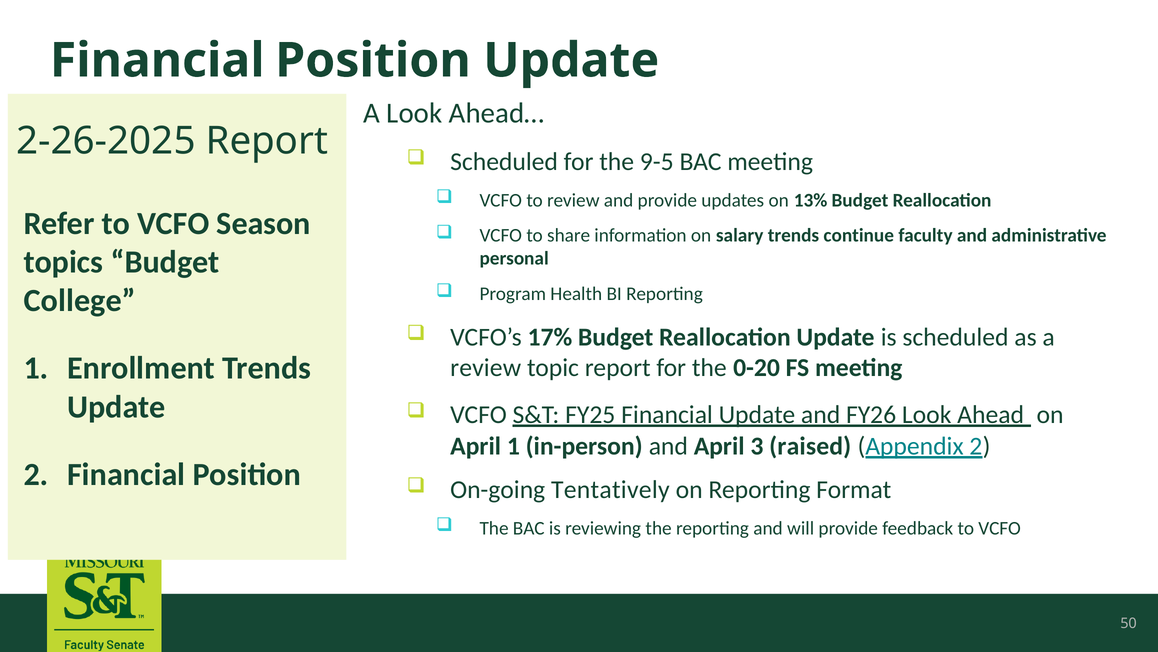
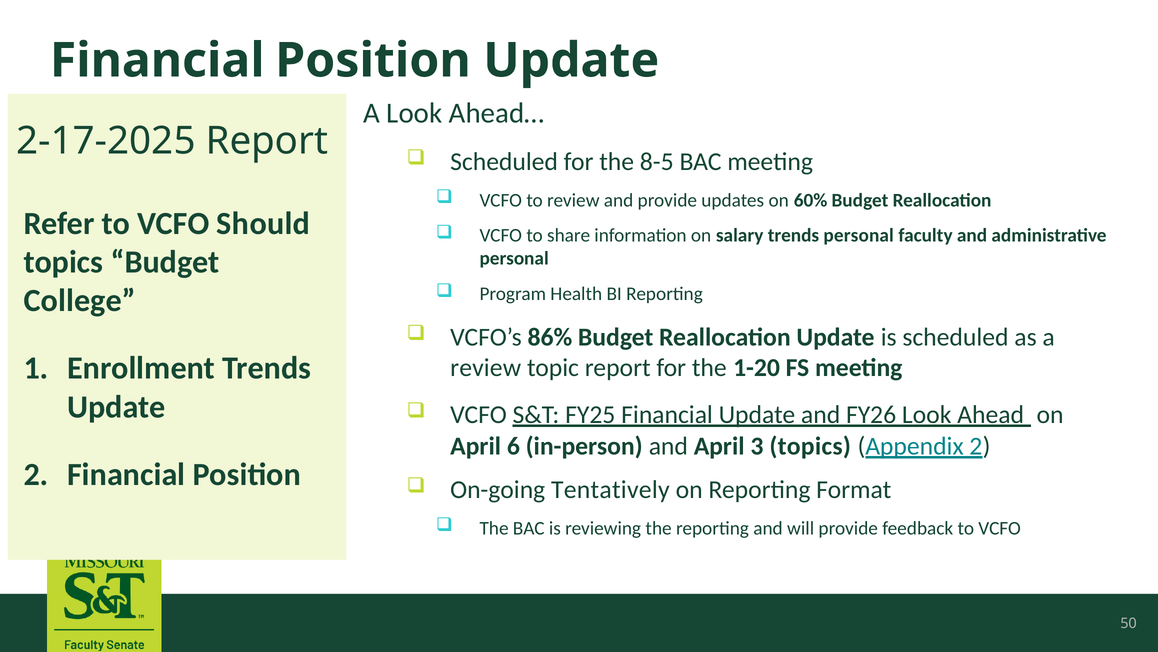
2-26-2025: 2-26-2025 -> 2-17-2025
9-5: 9-5 -> 8-5
13%: 13% -> 60%
Season: Season -> Should
trends continue: continue -> personal
17%: 17% -> 86%
0-20: 0-20 -> 1-20
April 1: 1 -> 6
3 raised: raised -> topics
